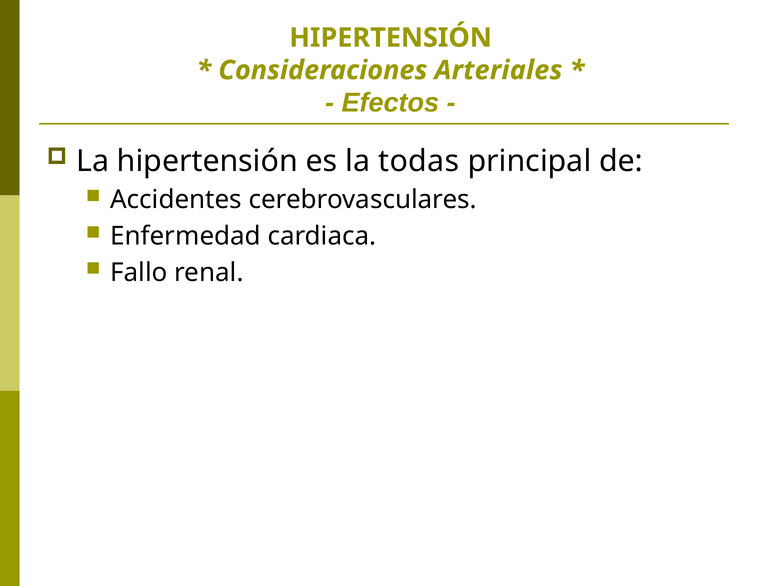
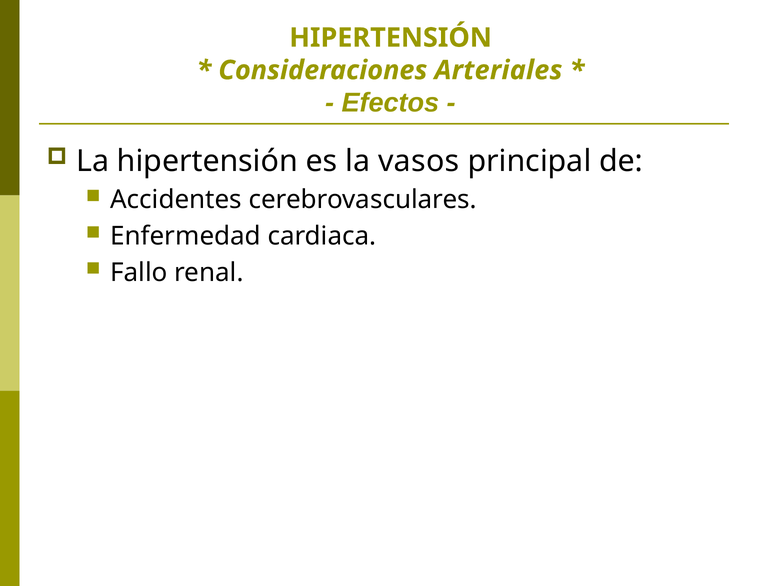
todas: todas -> vasos
